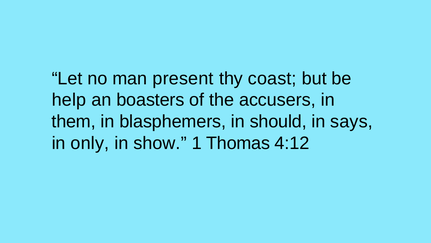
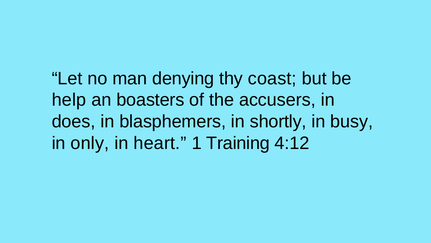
present: present -> denying
them: them -> does
should: should -> shortly
says: says -> busy
show: show -> heart
Thomas: Thomas -> Training
